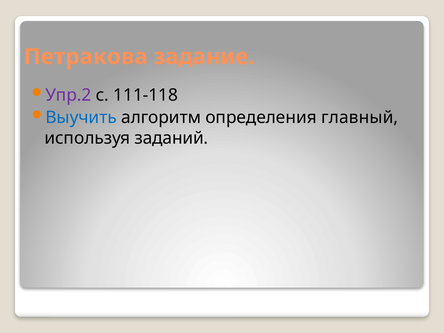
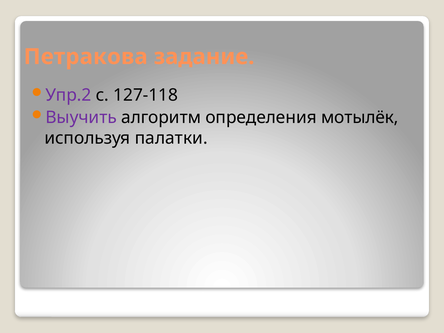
111-118: 111-118 -> 127-118
Выучить colour: blue -> purple
главный: главный -> мотылёк
заданий: заданий -> палатки
